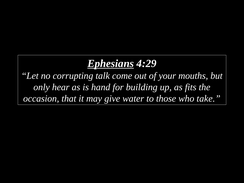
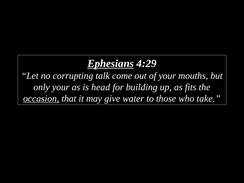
only hear: hear -> your
hand: hand -> head
occasion underline: none -> present
